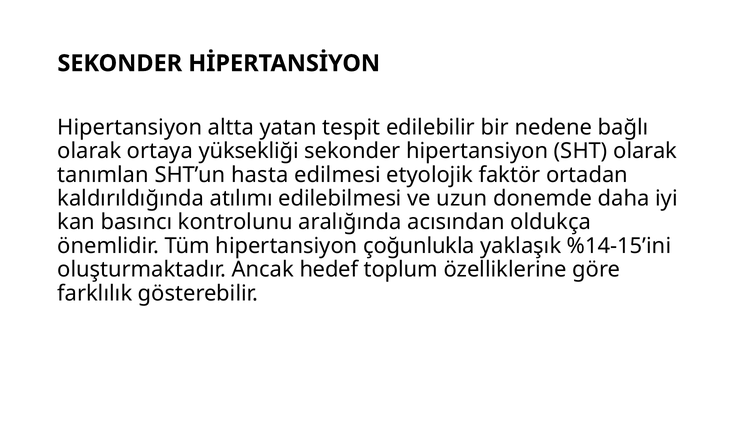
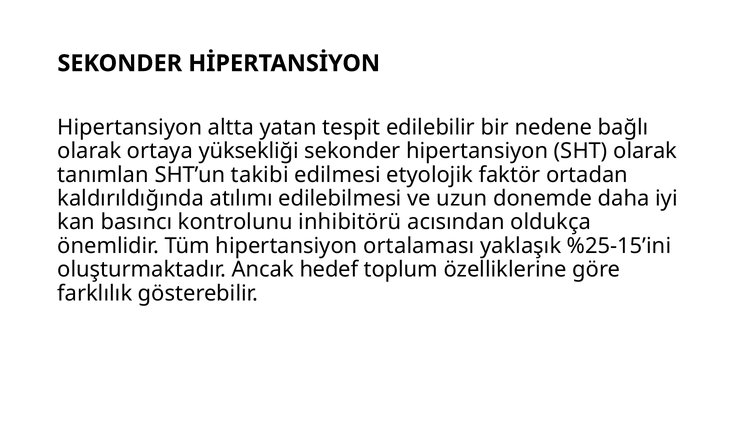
hasta: hasta -> takibi
aralığında: aralığında -> inhibitörü
çoğunlukla: çoğunlukla -> ortalaması
%14-15’ini: %14-15’ini -> %25-15’ini
